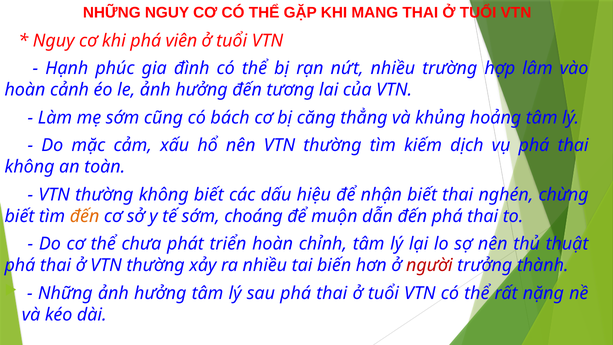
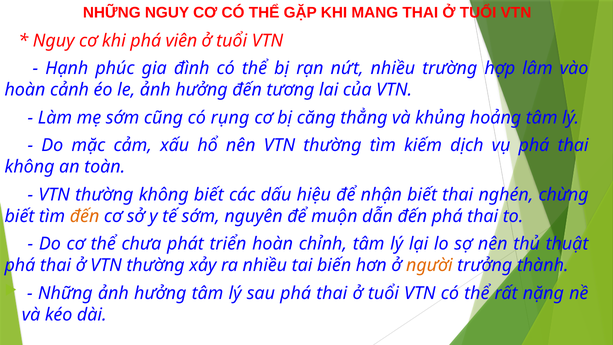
bách: bách -> rụng
choáng: choáng -> nguyên
người colour: red -> orange
